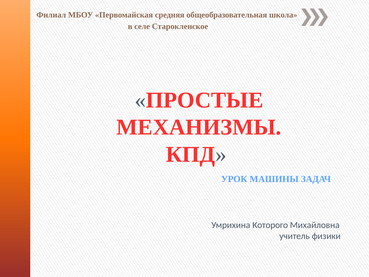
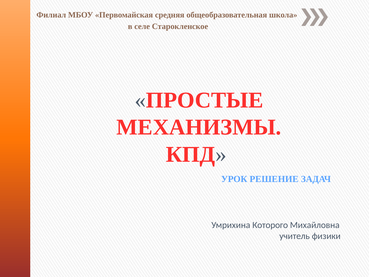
МАШИНЫ: МАШИНЫ -> РЕШЕНИЕ
